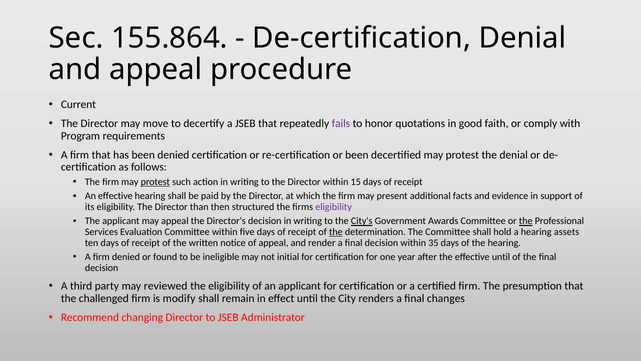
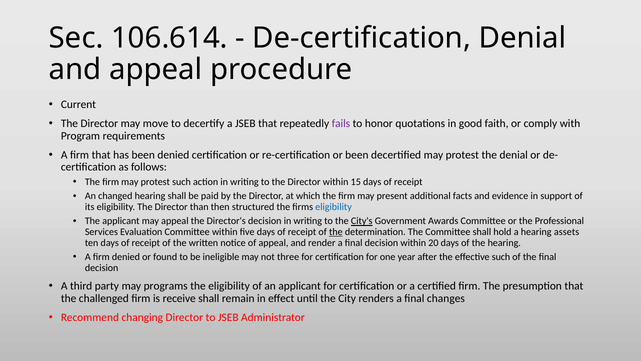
155.864: 155.864 -> 106.614
protest at (155, 182) underline: present -> none
An effective: effective -> changed
eligibility at (334, 207) colour: purple -> blue
the at (526, 221) underline: present -> none
35: 35 -> 20
initial: initial -> three
effective until: until -> such
reviewed: reviewed -> programs
modify: modify -> receive
